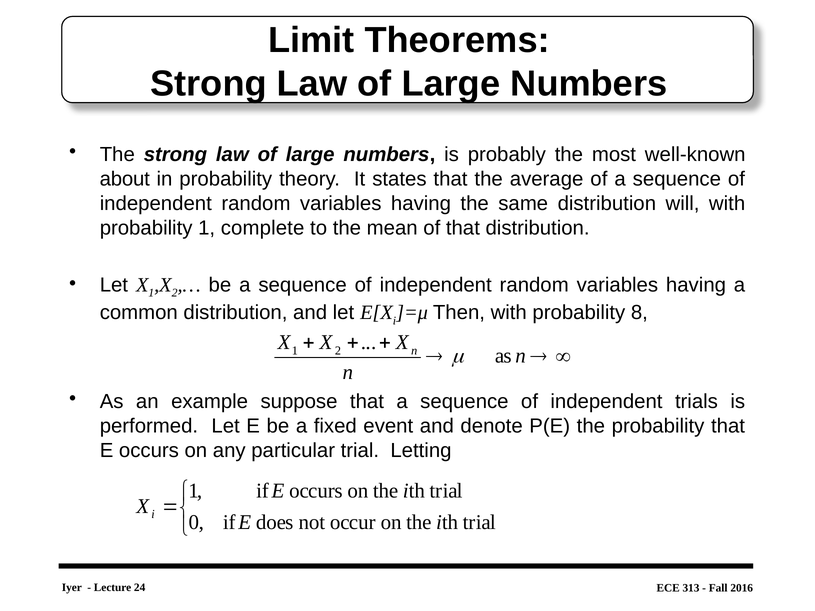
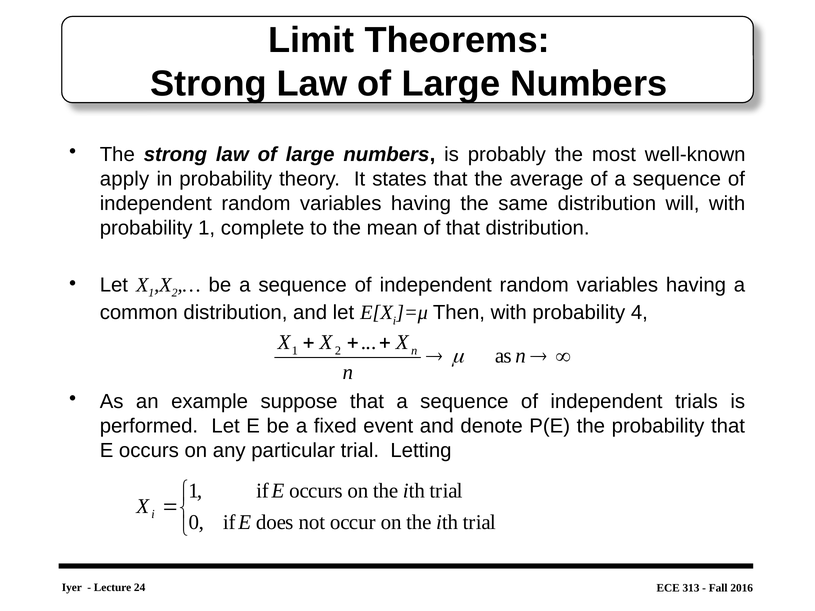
about: about -> apply
8: 8 -> 4
